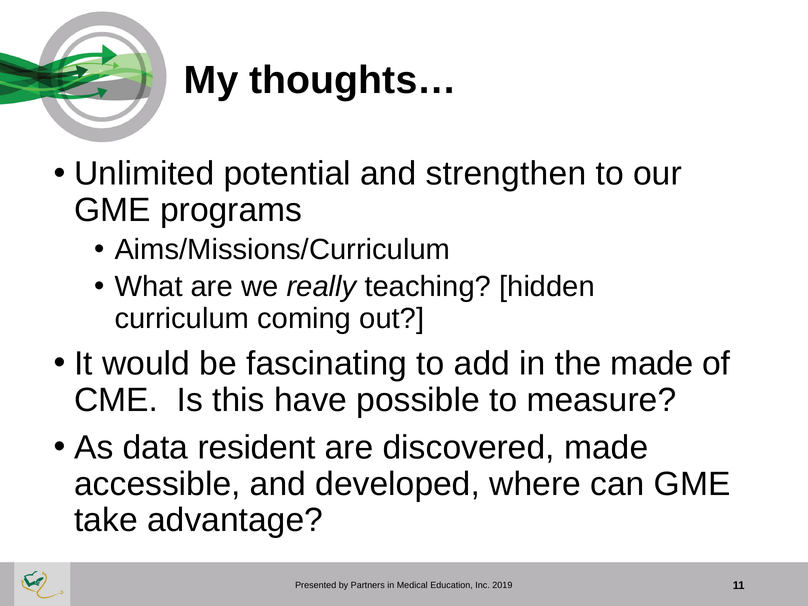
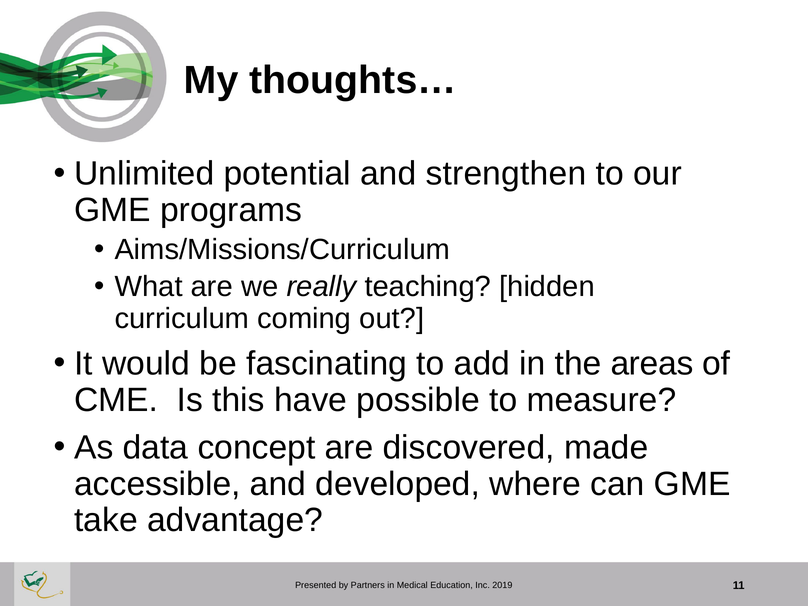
the made: made -> areas
resident: resident -> concept
